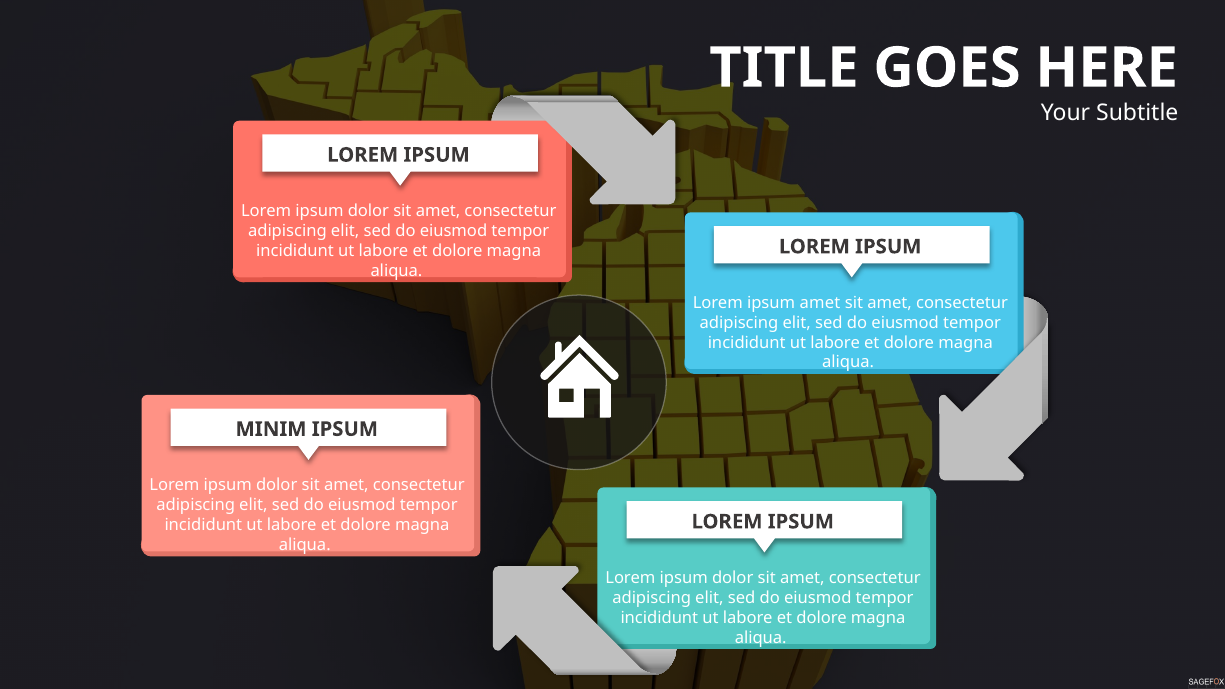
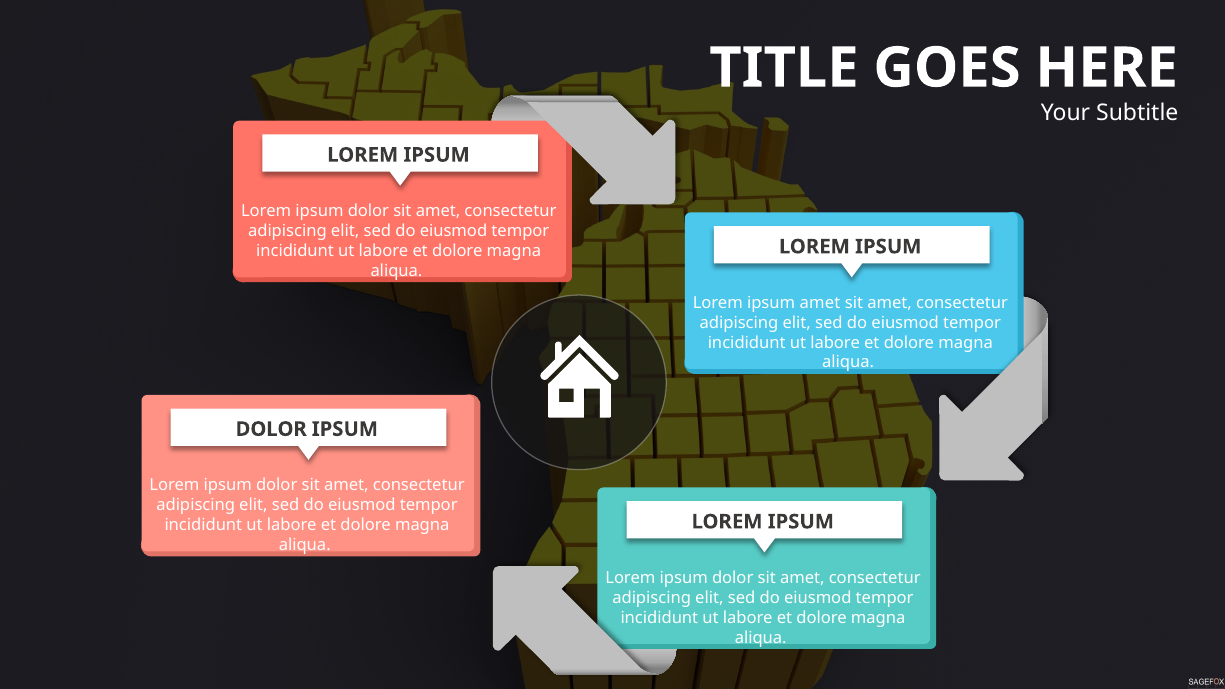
MINIM at (271, 429): MINIM -> DOLOR
